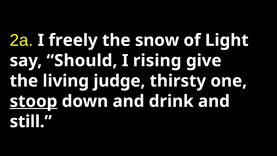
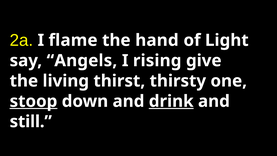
freely: freely -> flame
snow: snow -> hand
Should: Should -> Angels
judge: judge -> thirst
drink underline: none -> present
